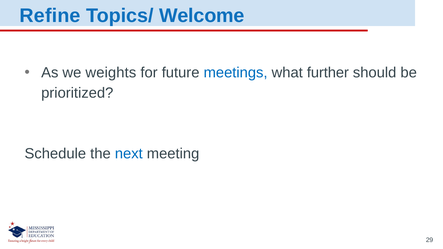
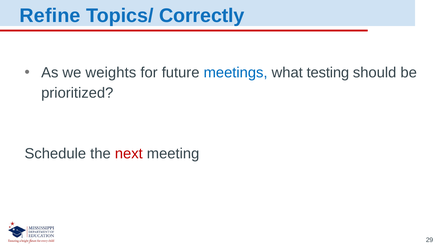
Welcome: Welcome -> Correctly
further: further -> testing
next colour: blue -> red
